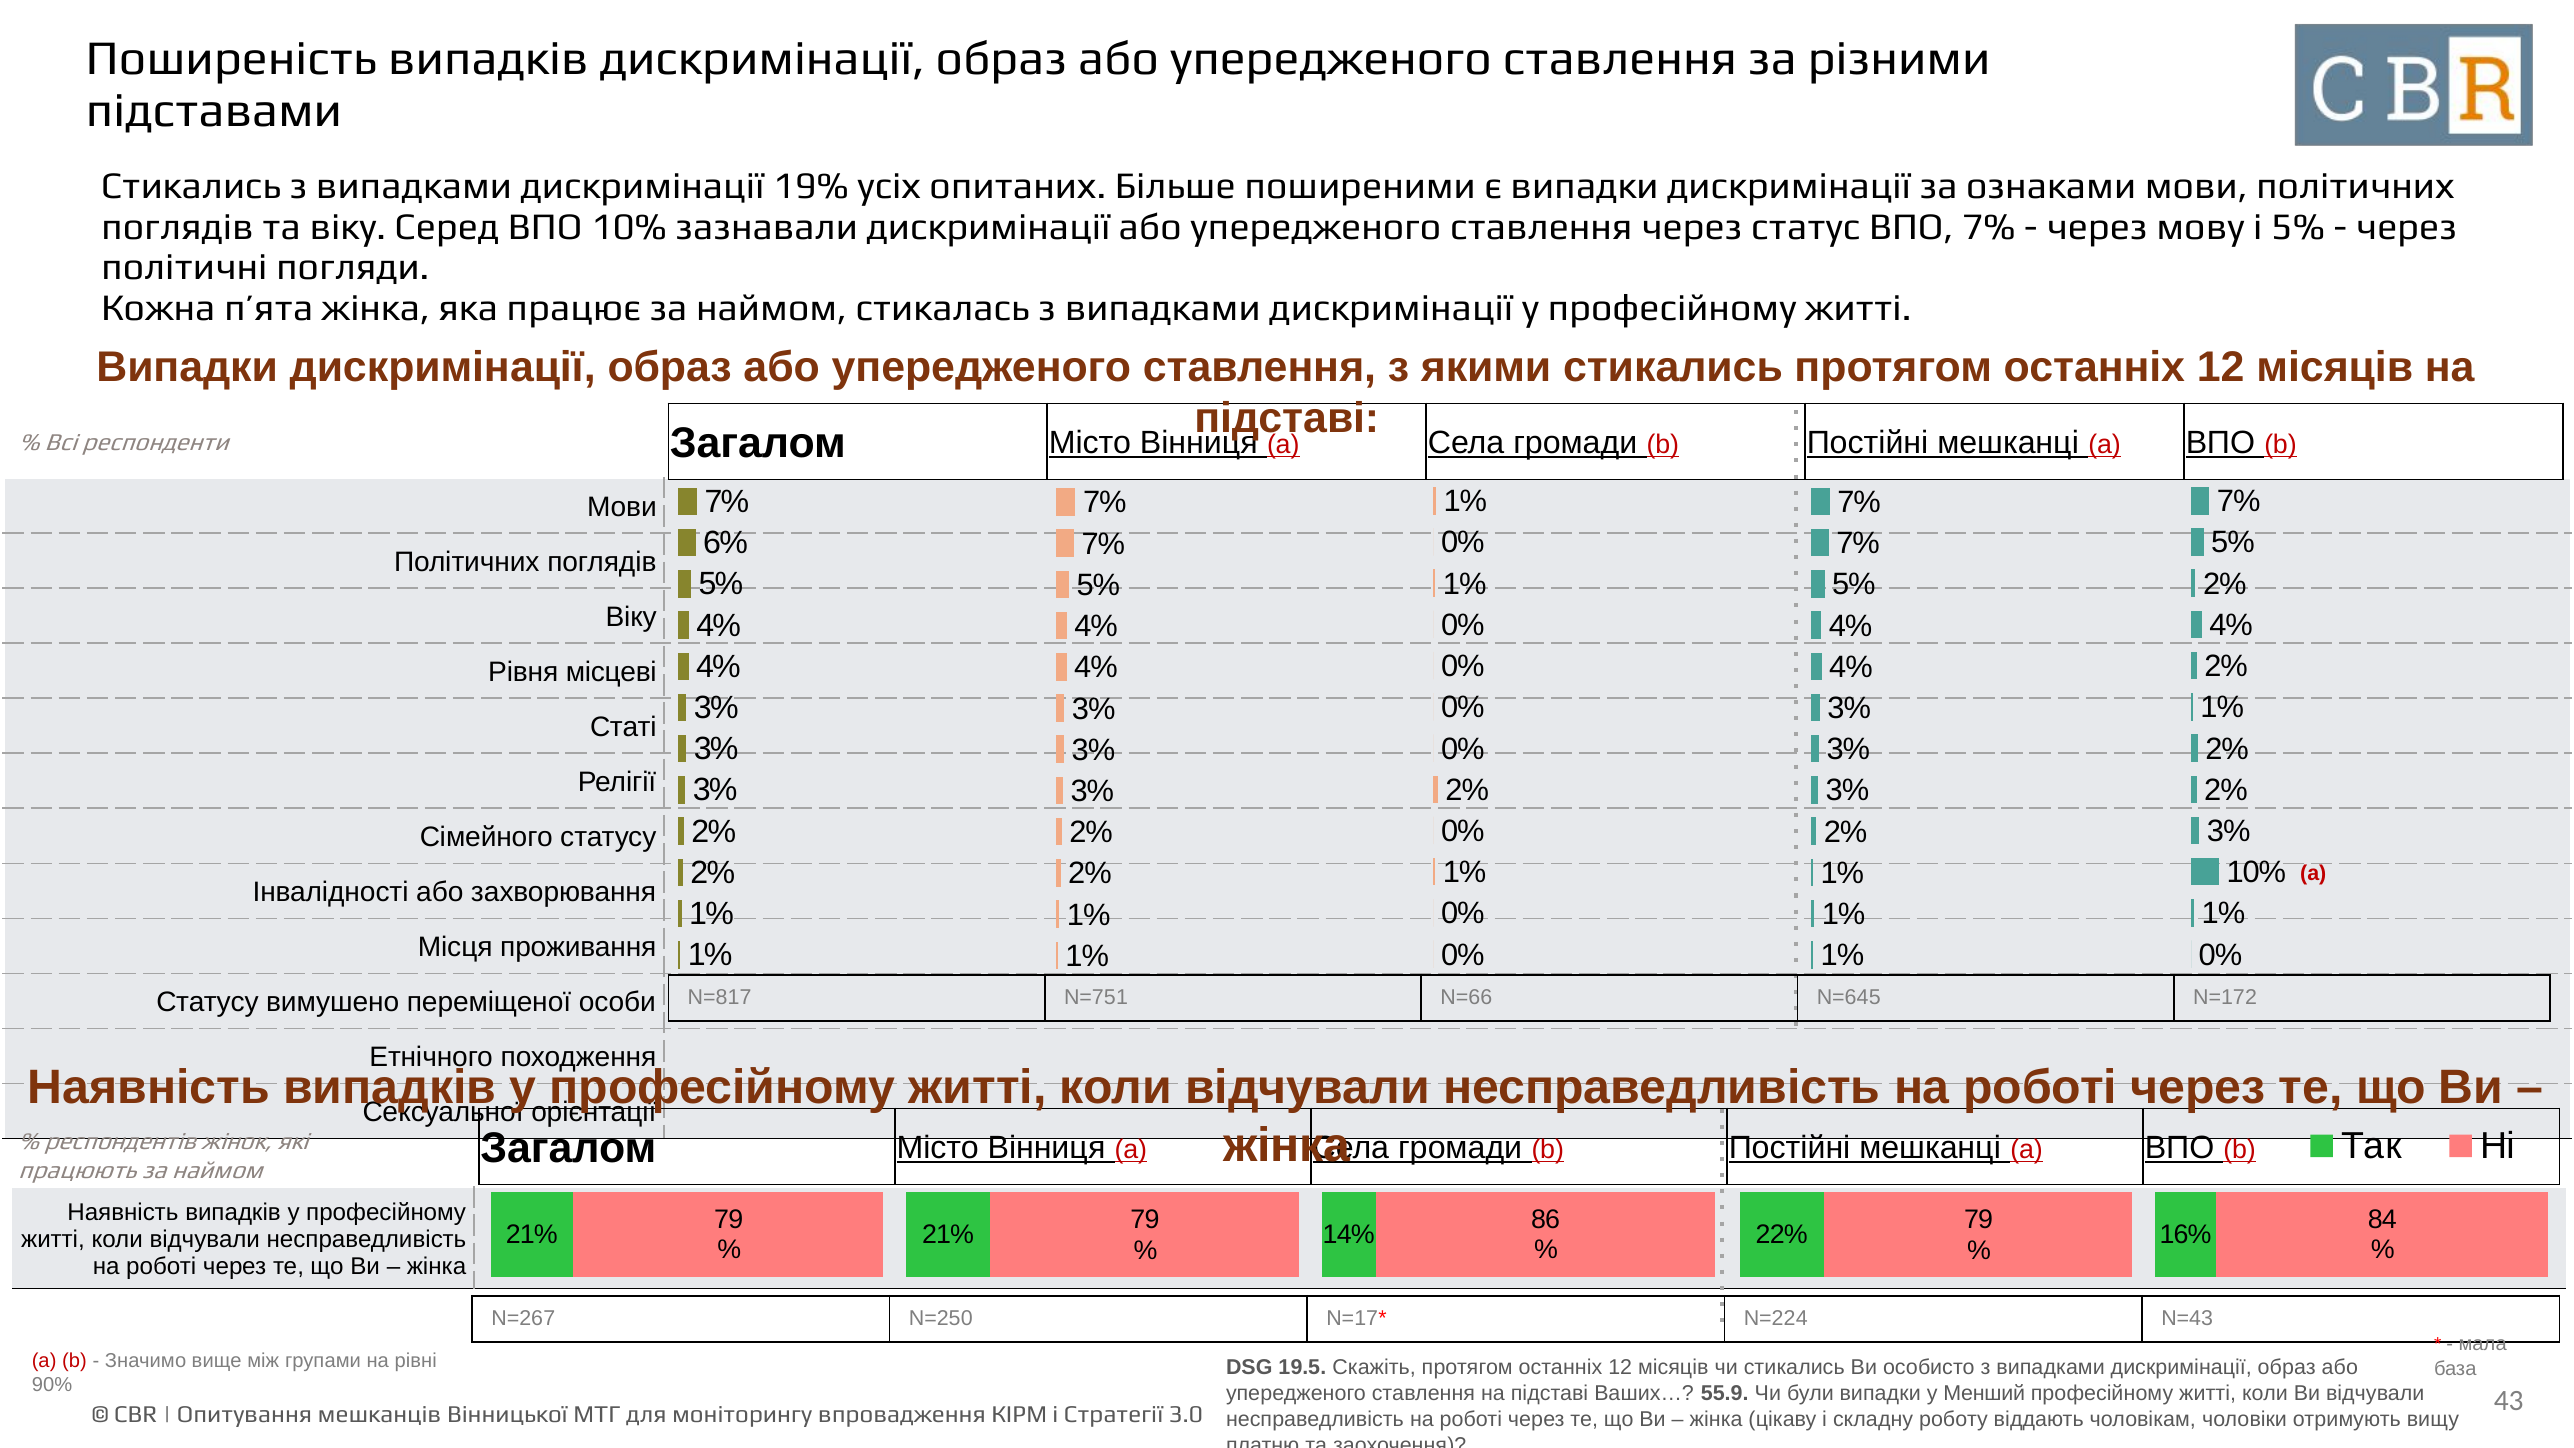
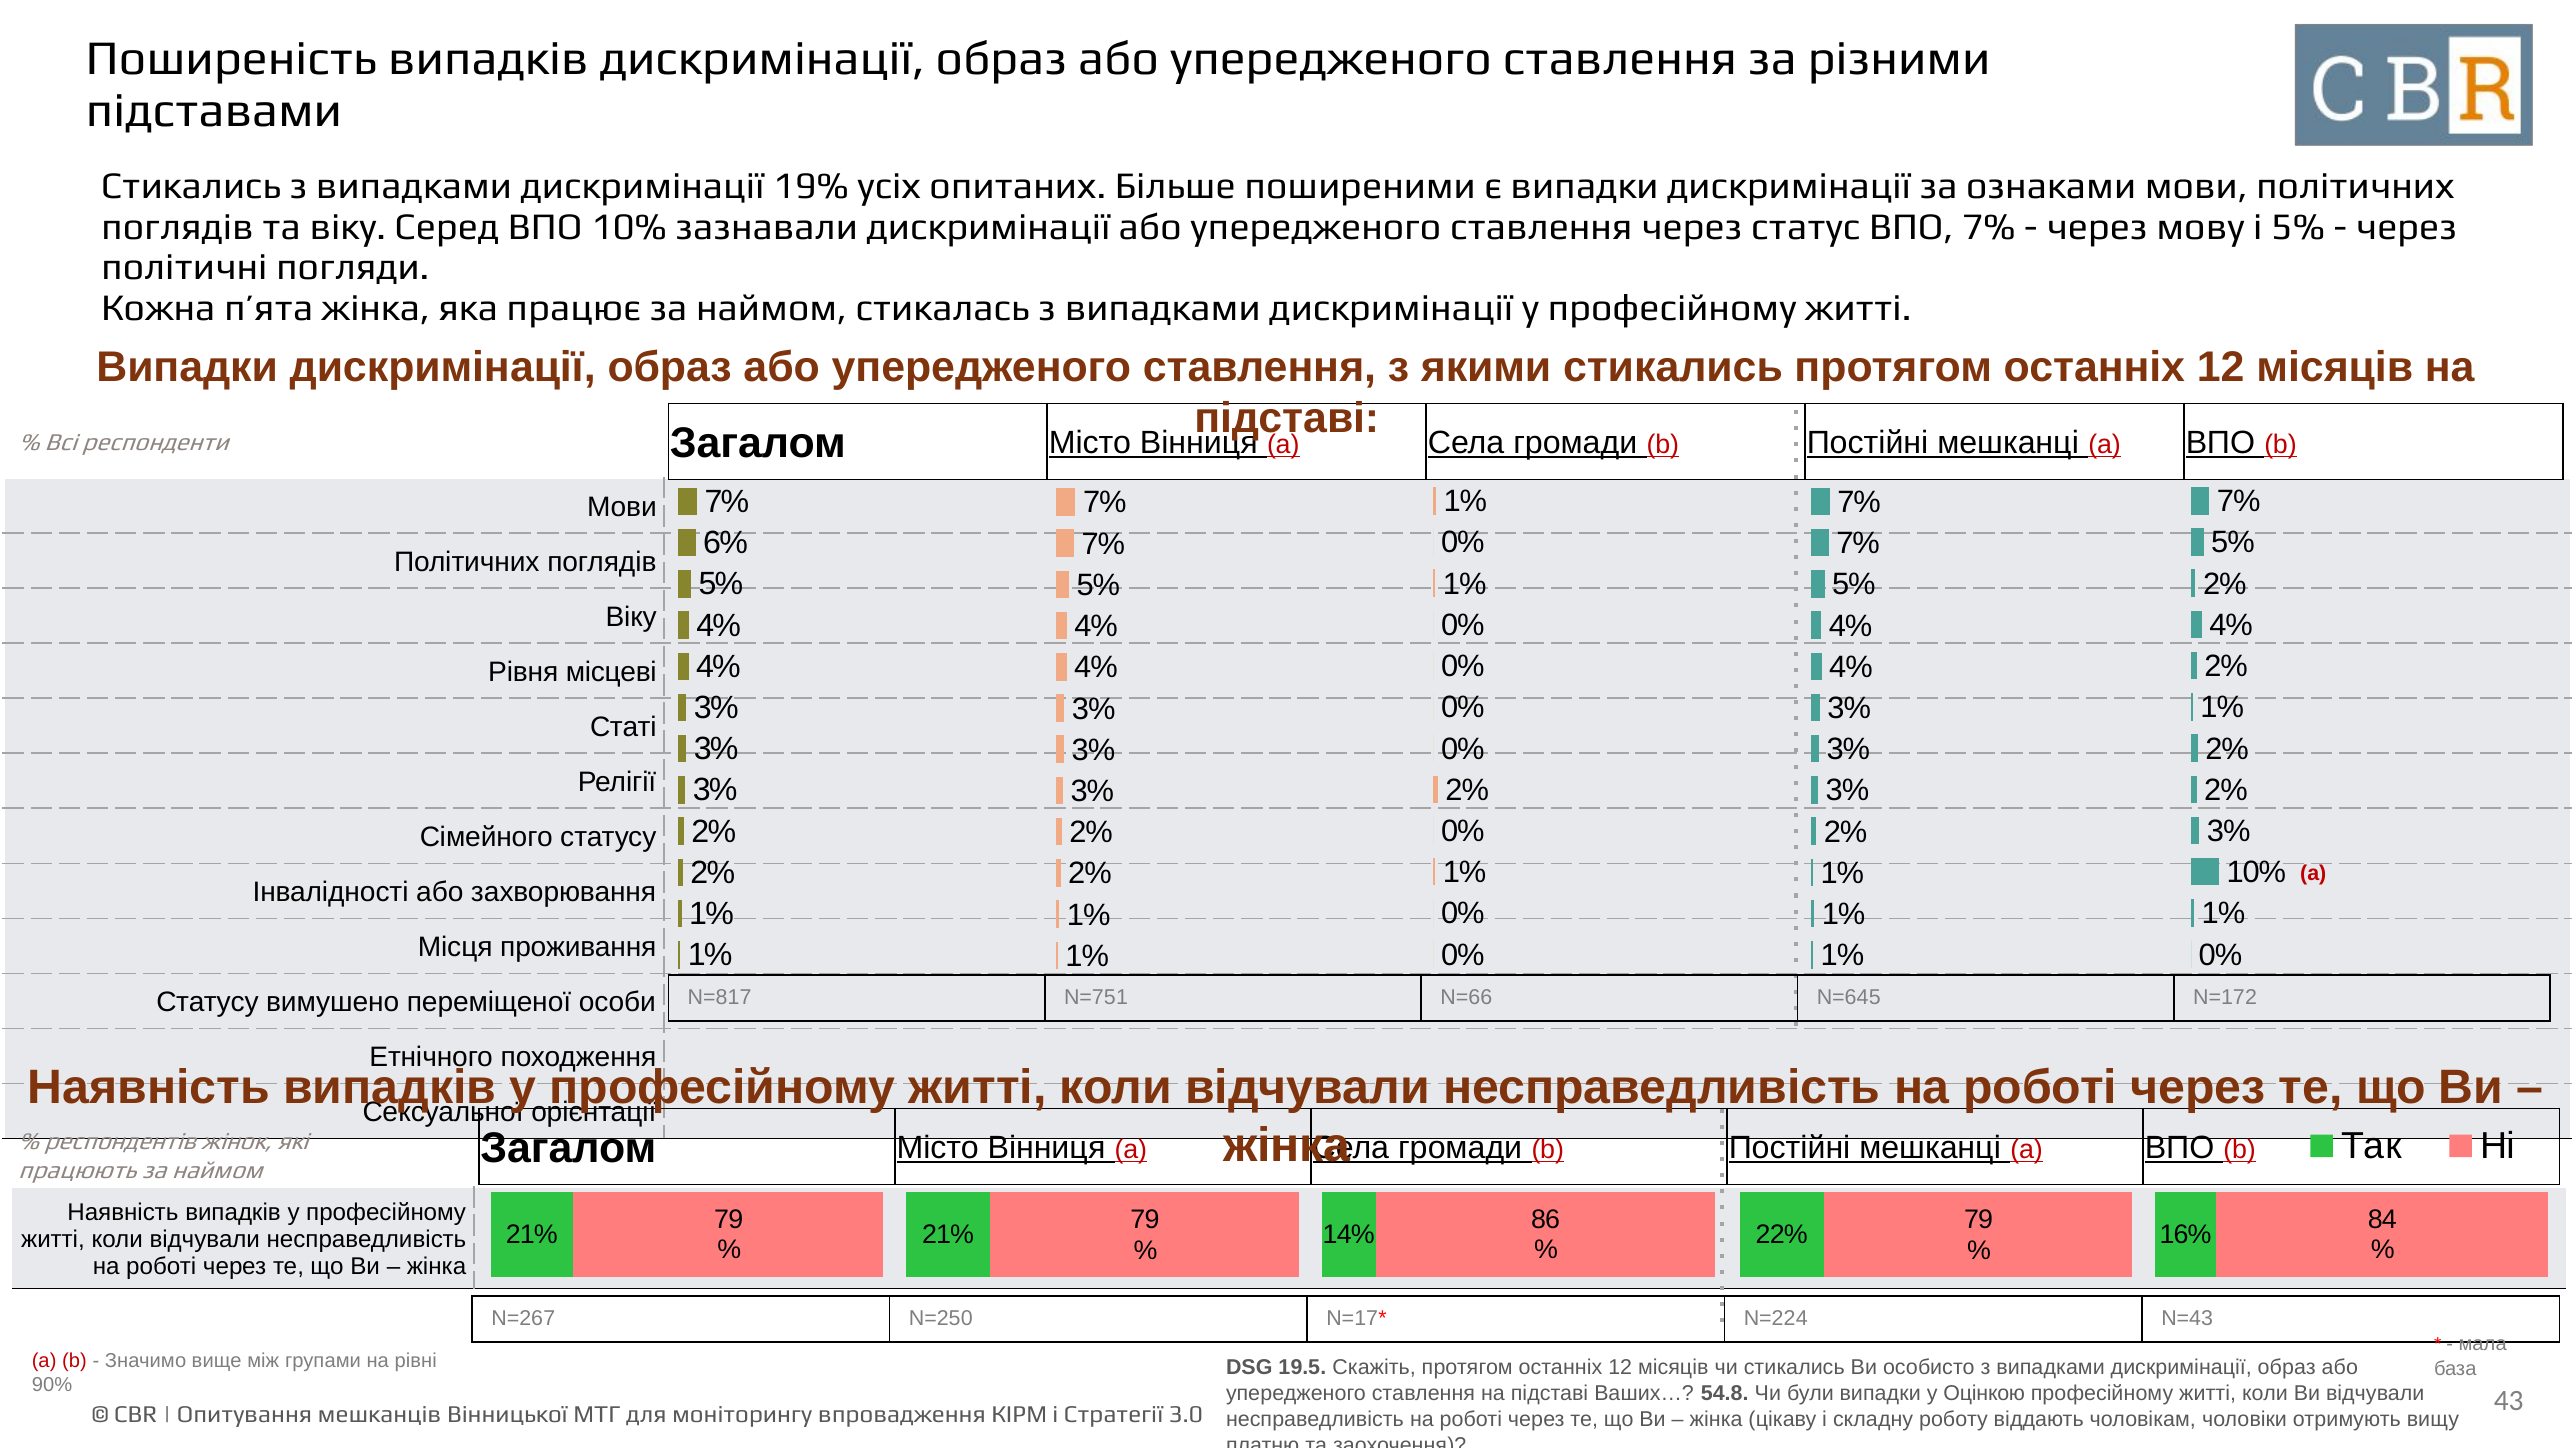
55.9: 55.9 -> 54.8
Менший: Менший -> Оцінкою
